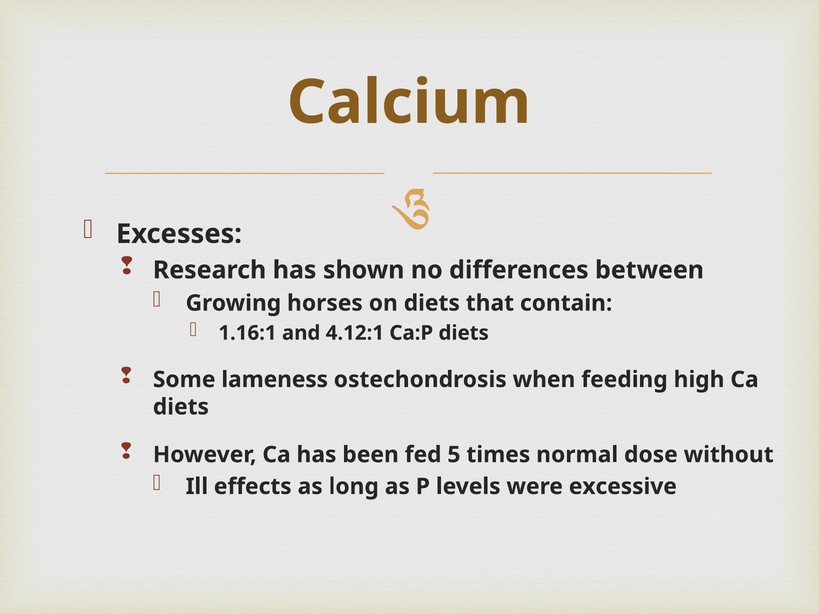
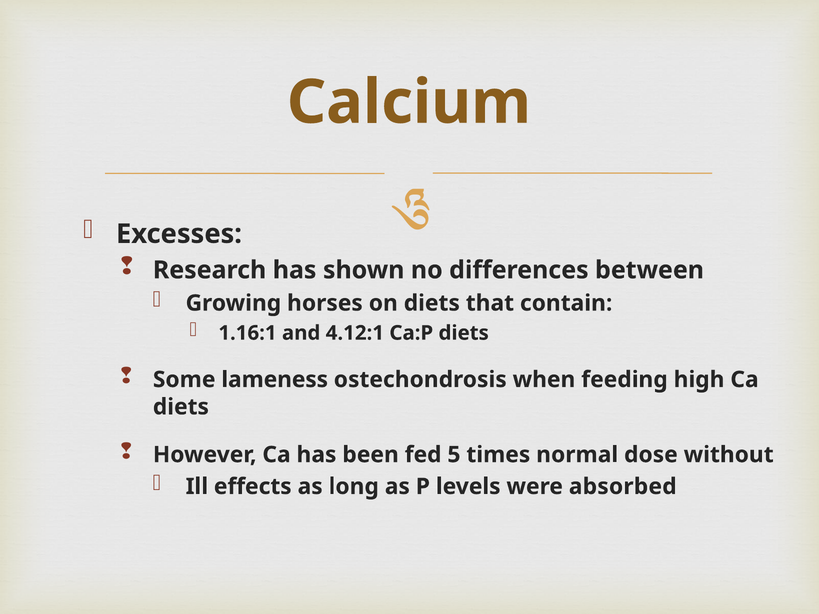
excessive: excessive -> absorbed
